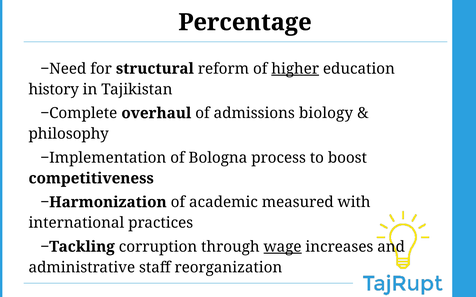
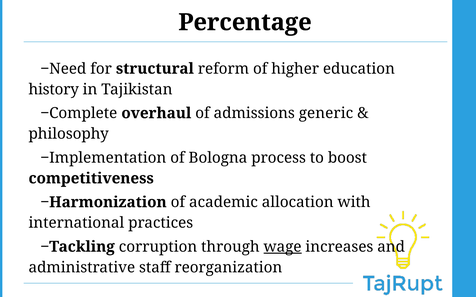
higher underline: present -> none
biology: biology -> generic
measured: measured -> allocation
